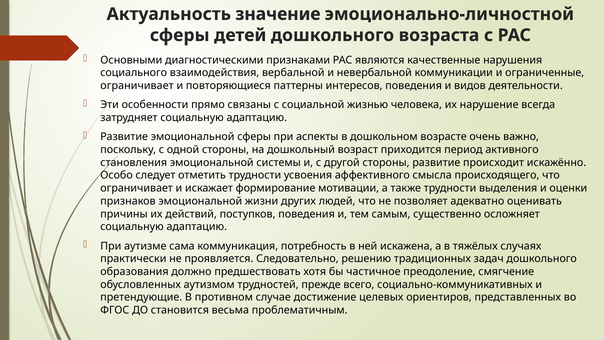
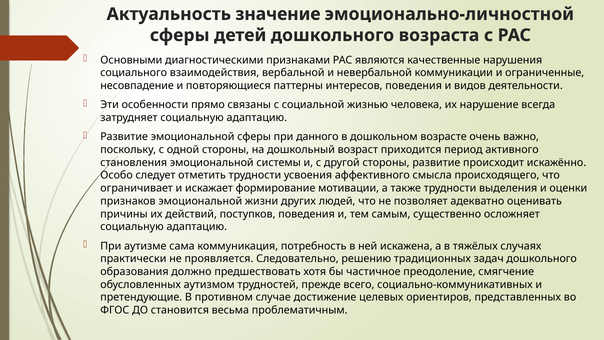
ограничивает at (137, 86): ограничивает -> несовпадение
аспекты: аспекты -> данного
